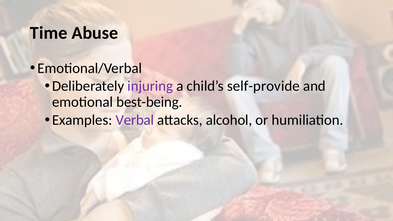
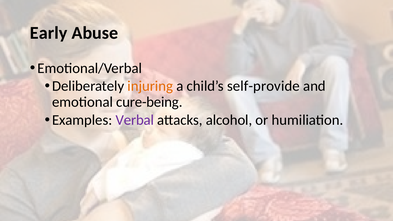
Time: Time -> Early
injuring colour: purple -> orange
best-being: best-being -> cure-being
